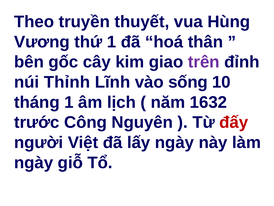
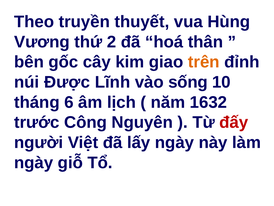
thứ 1: 1 -> 2
trên colour: purple -> orange
Thỉnh: Thỉnh -> Được
tháng 1: 1 -> 6
